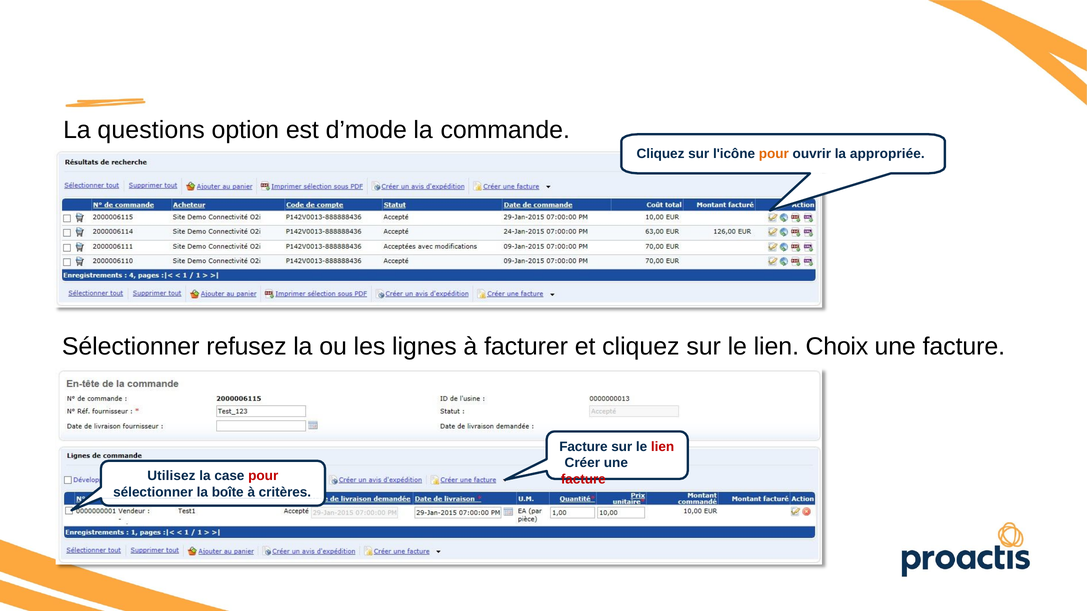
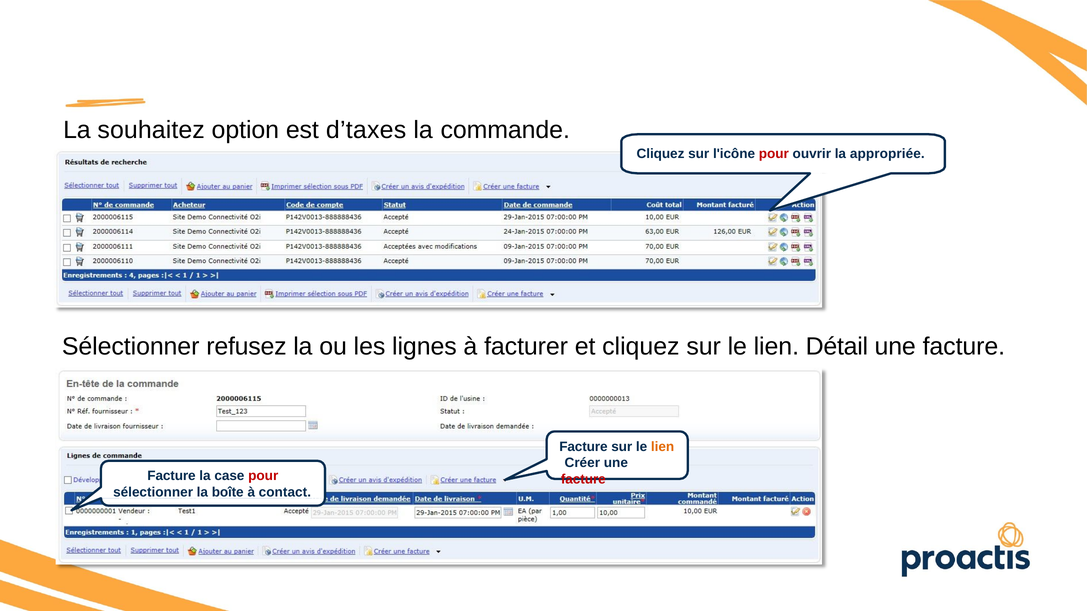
questions: questions -> souhaitez
d’mode: d’mode -> d’taxes
pour at (774, 154) colour: orange -> red
Choix: Choix -> Détail
lien at (663, 447) colour: red -> orange
Utilisez at (171, 476): Utilisez -> Facture
critères: critères -> contact
